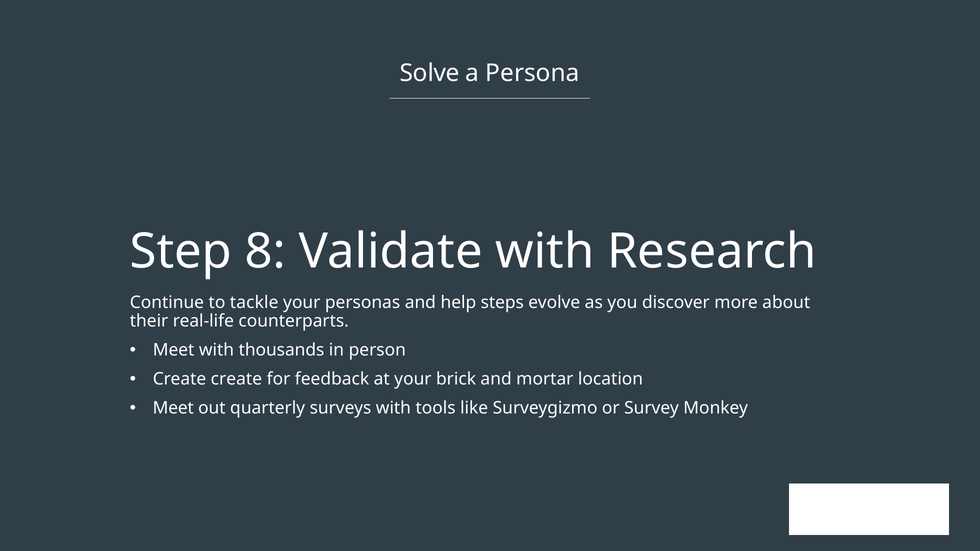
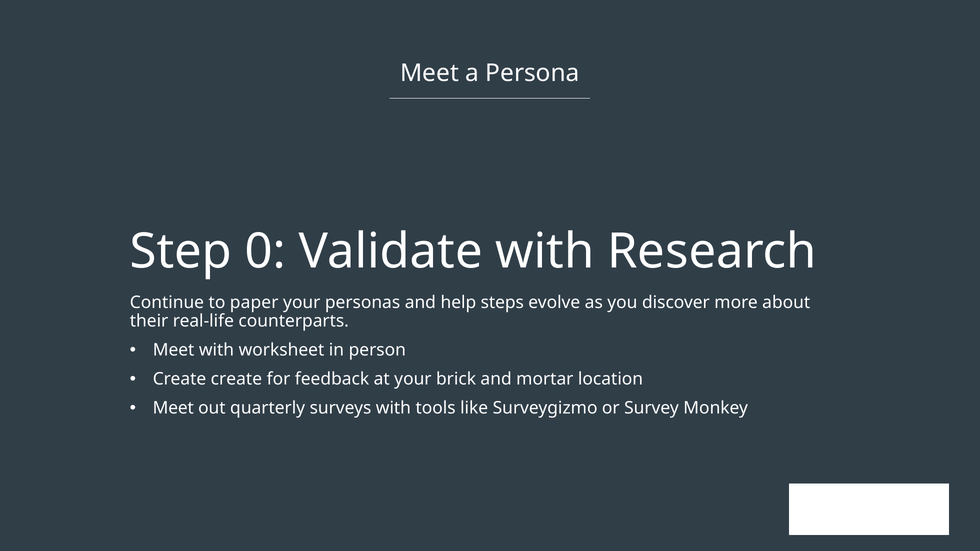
Solve at (430, 73): Solve -> Meet
8: 8 -> 0
tackle: tackle -> paper
thousands: thousands -> worksheet
